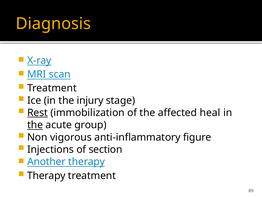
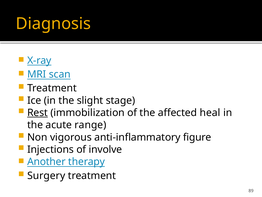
injury: injury -> slight
the at (35, 125) underline: present -> none
group: group -> range
section: section -> involve
Therapy at (46, 175): Therapy -> Surgery
